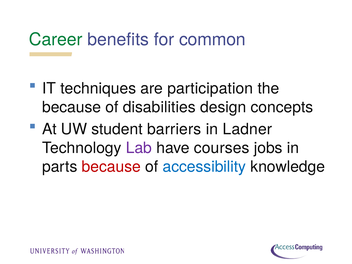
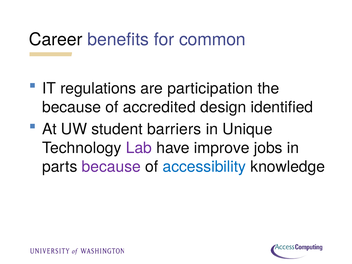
Career colour: green -> black
techniques: techniques -> regulations
disabilities: disabilities -> accredited
concepts: concepts -> identified
Ladner: Ladner -> Unique
courses: courses -> improve
because at (111, 167) colour: red -> purple
